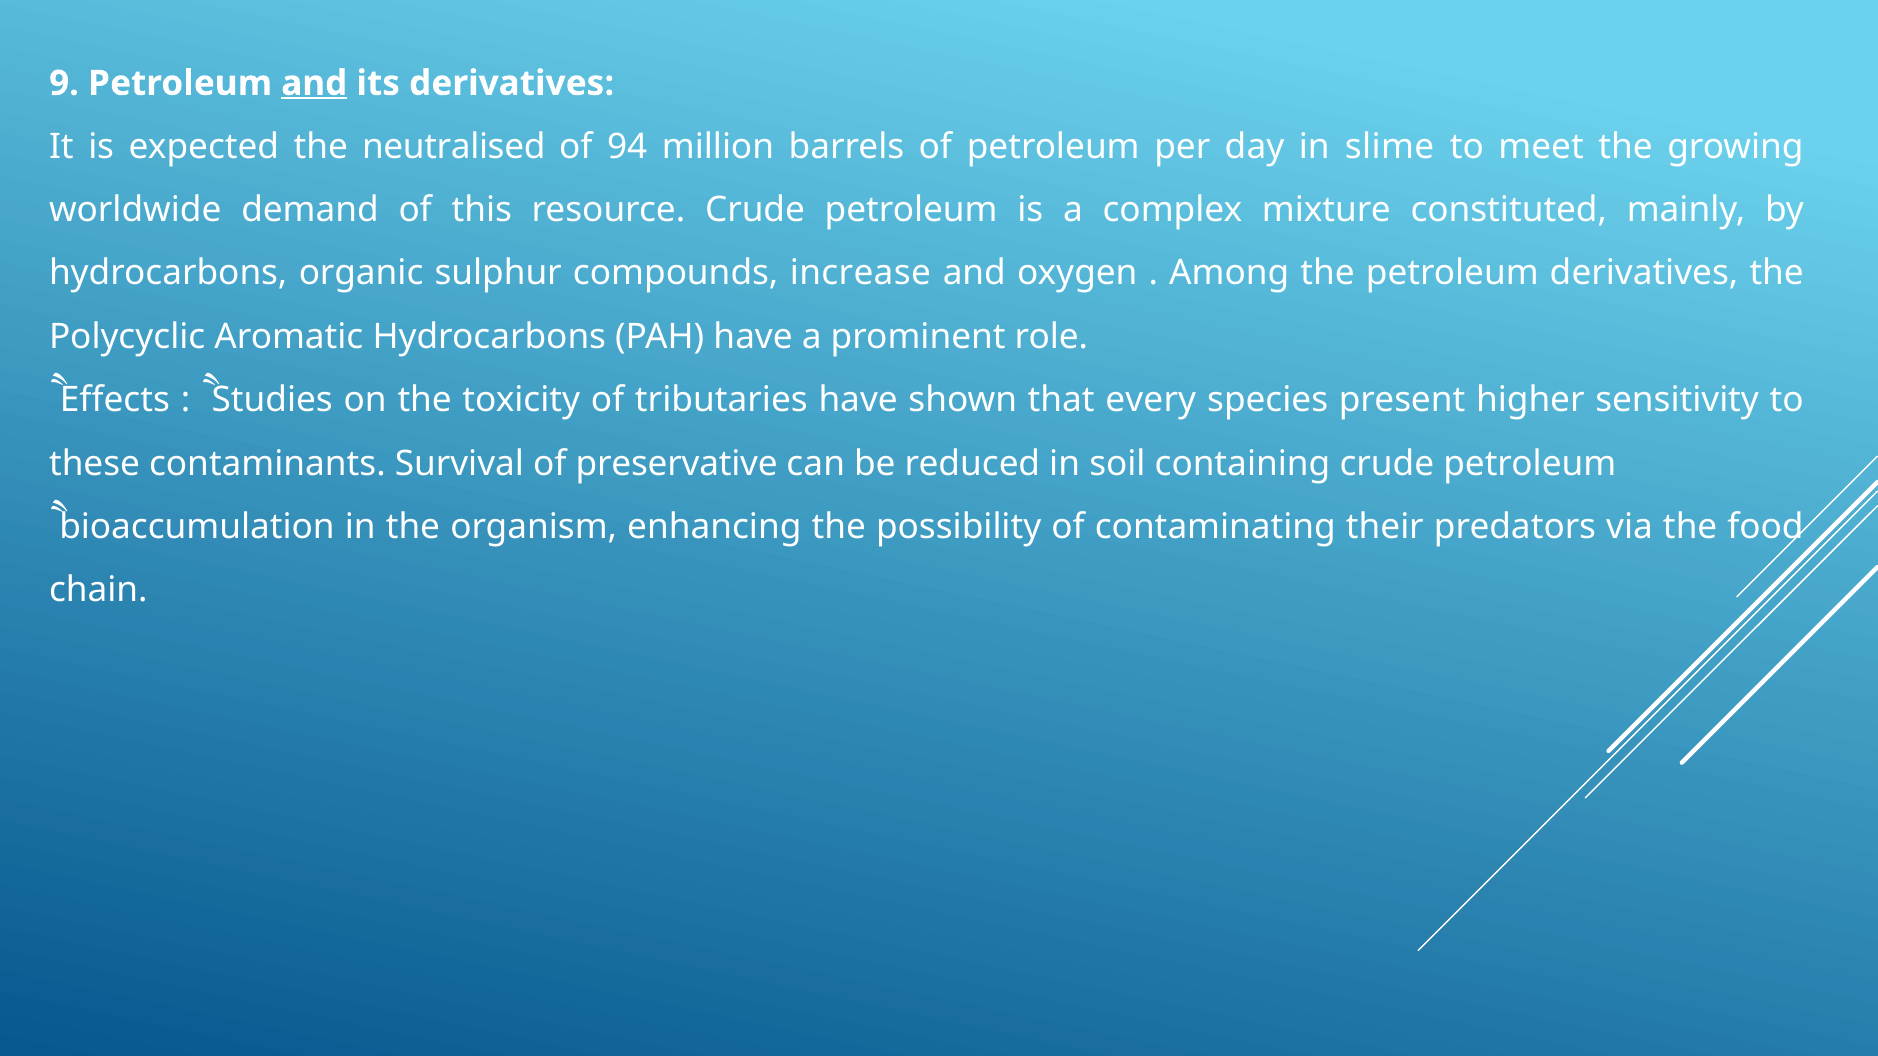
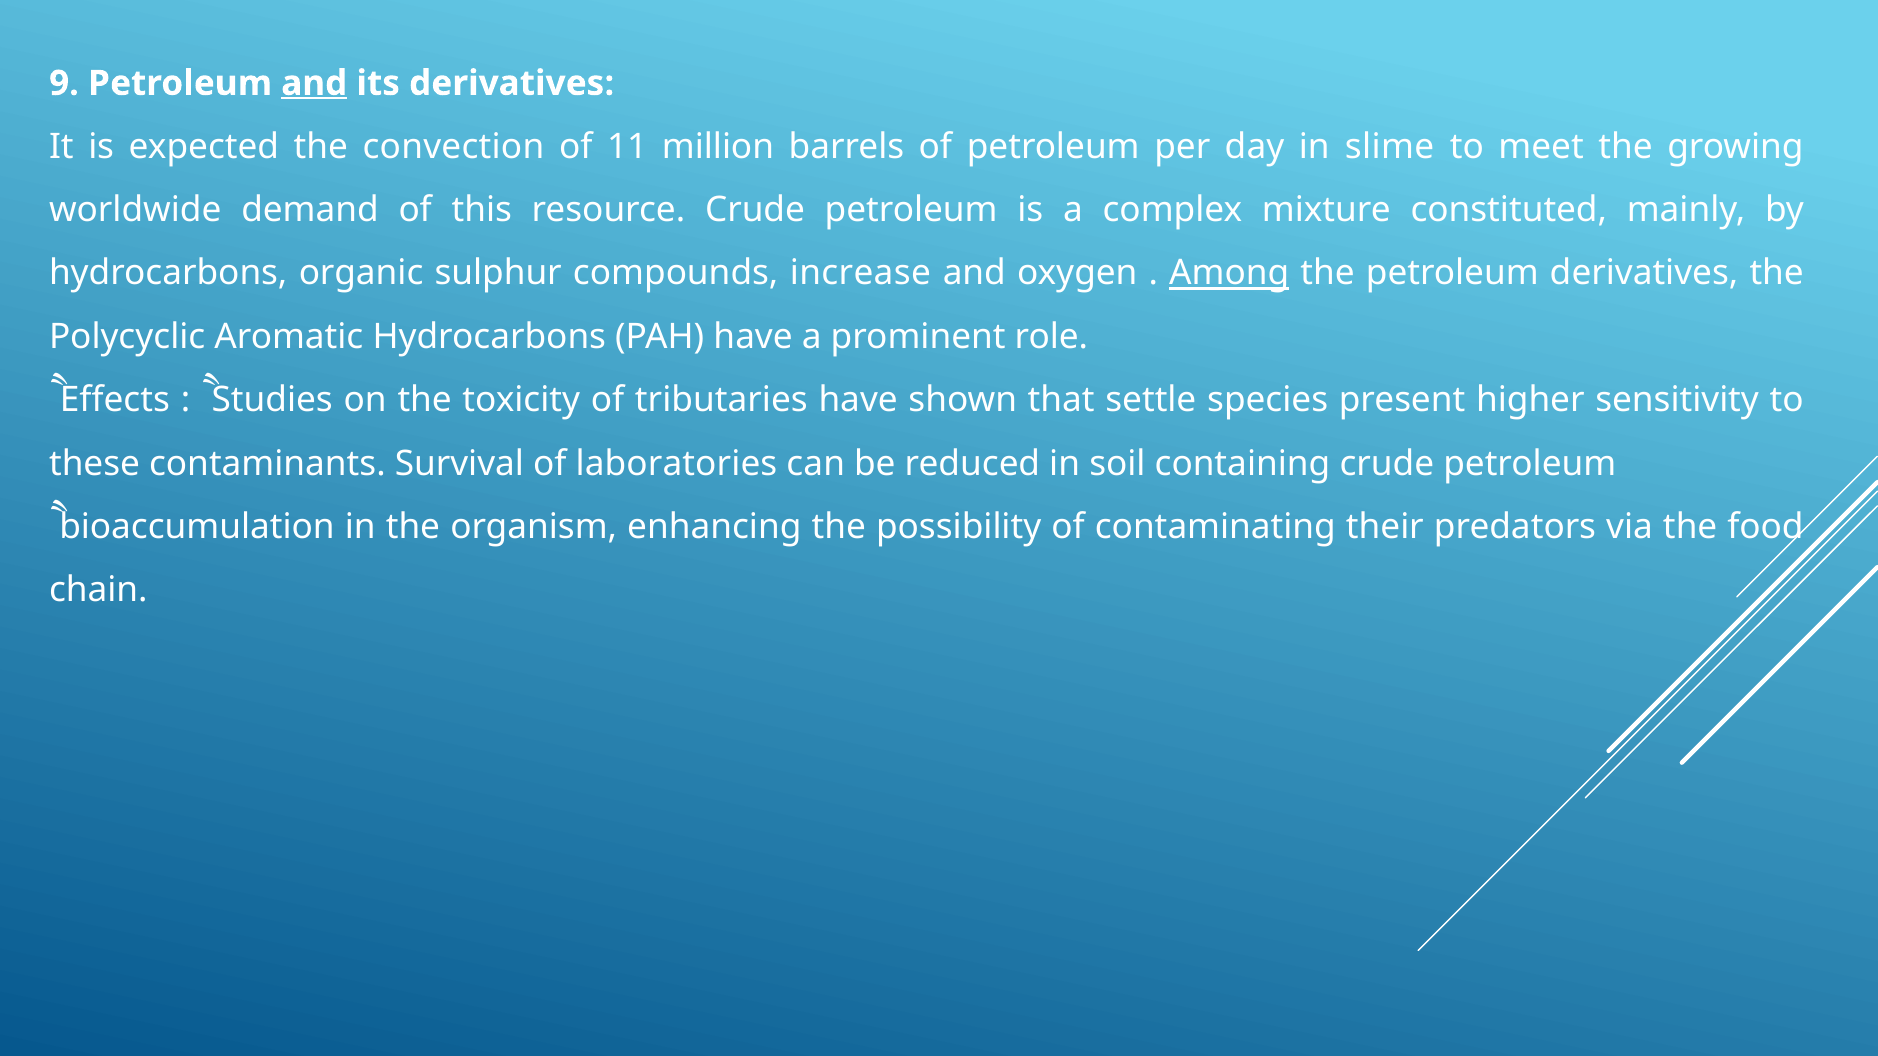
neutralised: neutralised -> convection
94: 94 -> 11
Among underline: none -> present
every: every -> settle
preservative: preservative -> laboratories
